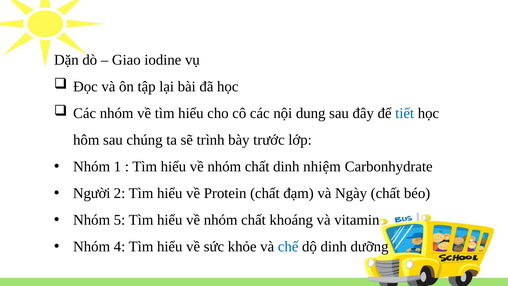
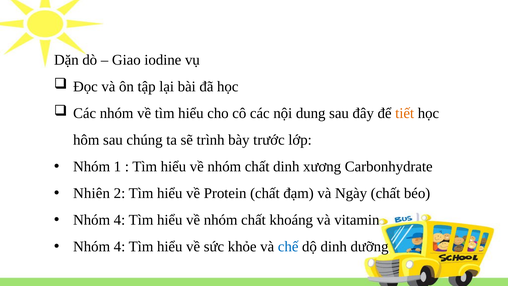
tiết colour: blue -> orange
nhiệm: nhiệm -> xương
Người: Người -> Nhiên
5 at (120, 220): 5 -> 4
